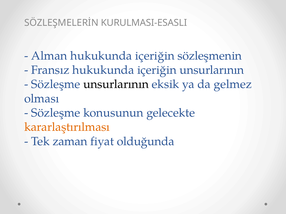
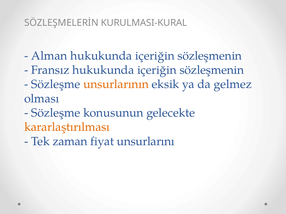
KURULMASI-ESASLI: KURULMASI-ESASLI -> KURULMASI-KURAL
Fransız hukukunda içeriğin unsurlarının: unsurlarının -> sözleşmenin
unsurlarının at (116, 84) colour: black -> orange
olduğunda: olduğunda -> unsurlarını
